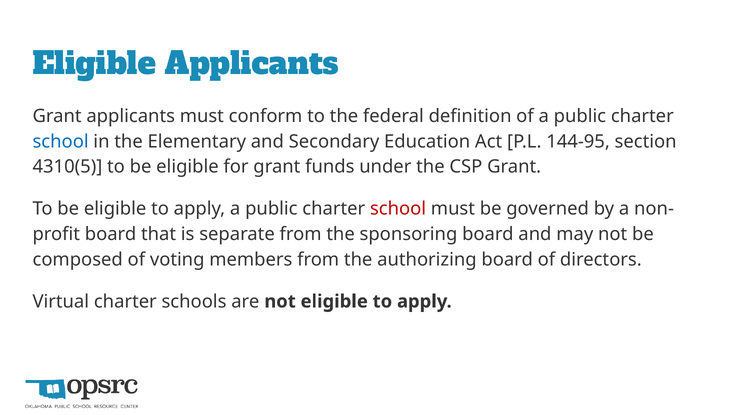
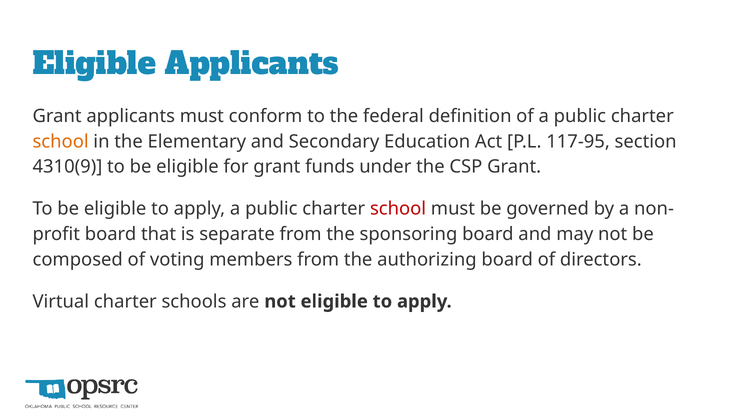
school at (61, 142) colour: blue -> orange
144-95: 144-95 -> 117-95
4310(5: 4310(5 -> 4310(9
